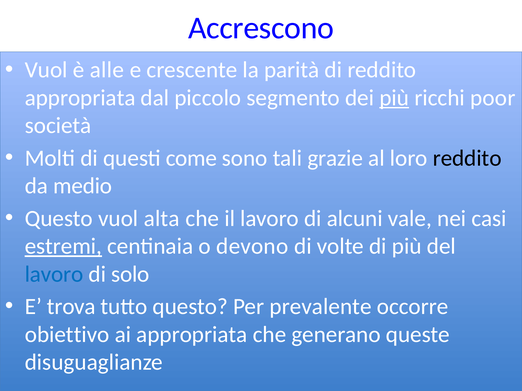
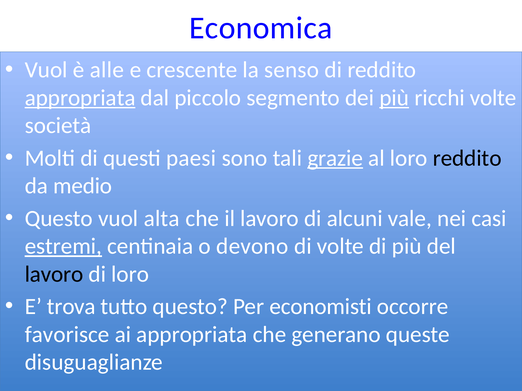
Accrescono: Accrescono -> Economica
parità: parità -> senso
appropriata at (80, 98) underline: none -> present
ricchi poor: poor -> volte
come: come -> paesi
grazie underline: none -> present
lavoro at (54, 274) colour: blue -> black
di solo: solo -> loro
prevalente: prevalente -> economisti
obiettivo: obiettivo -> favorisce
